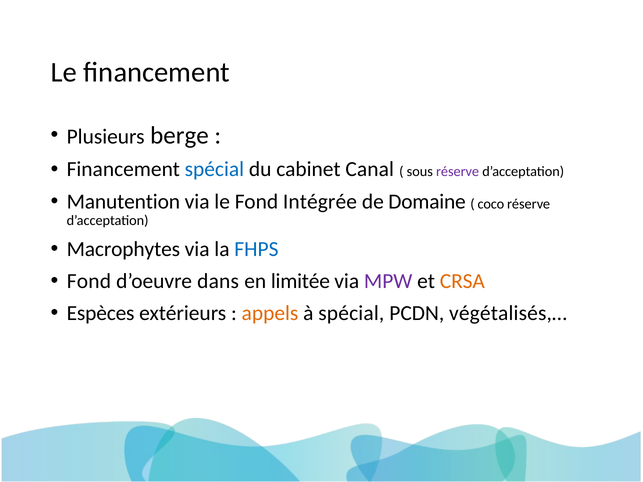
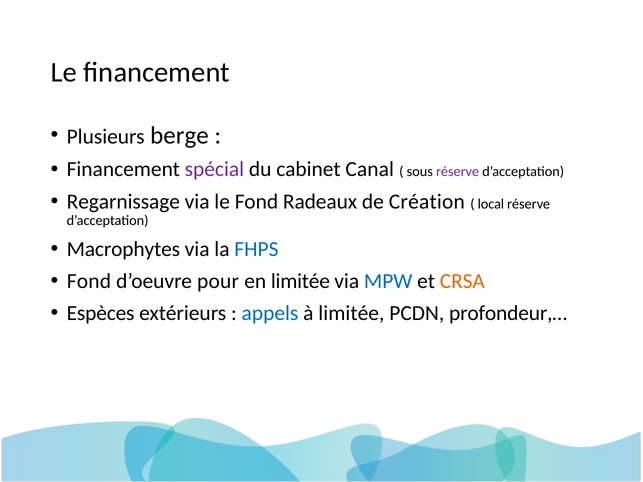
spécial at (214, 169) colour: blue -> purple
Manutention: Manutention -> Regarnissage
Intégrée: Intégrée -> Radeaux
Domaine: Domaine -> Création
coco: coco -> local
dans: dans -> pour
MPW colour: purple -> blue
appels colour: orange -> blue
à spécial: spécial -> limitée
végétalisés,…: végétalisés,… -> profondeur,…
